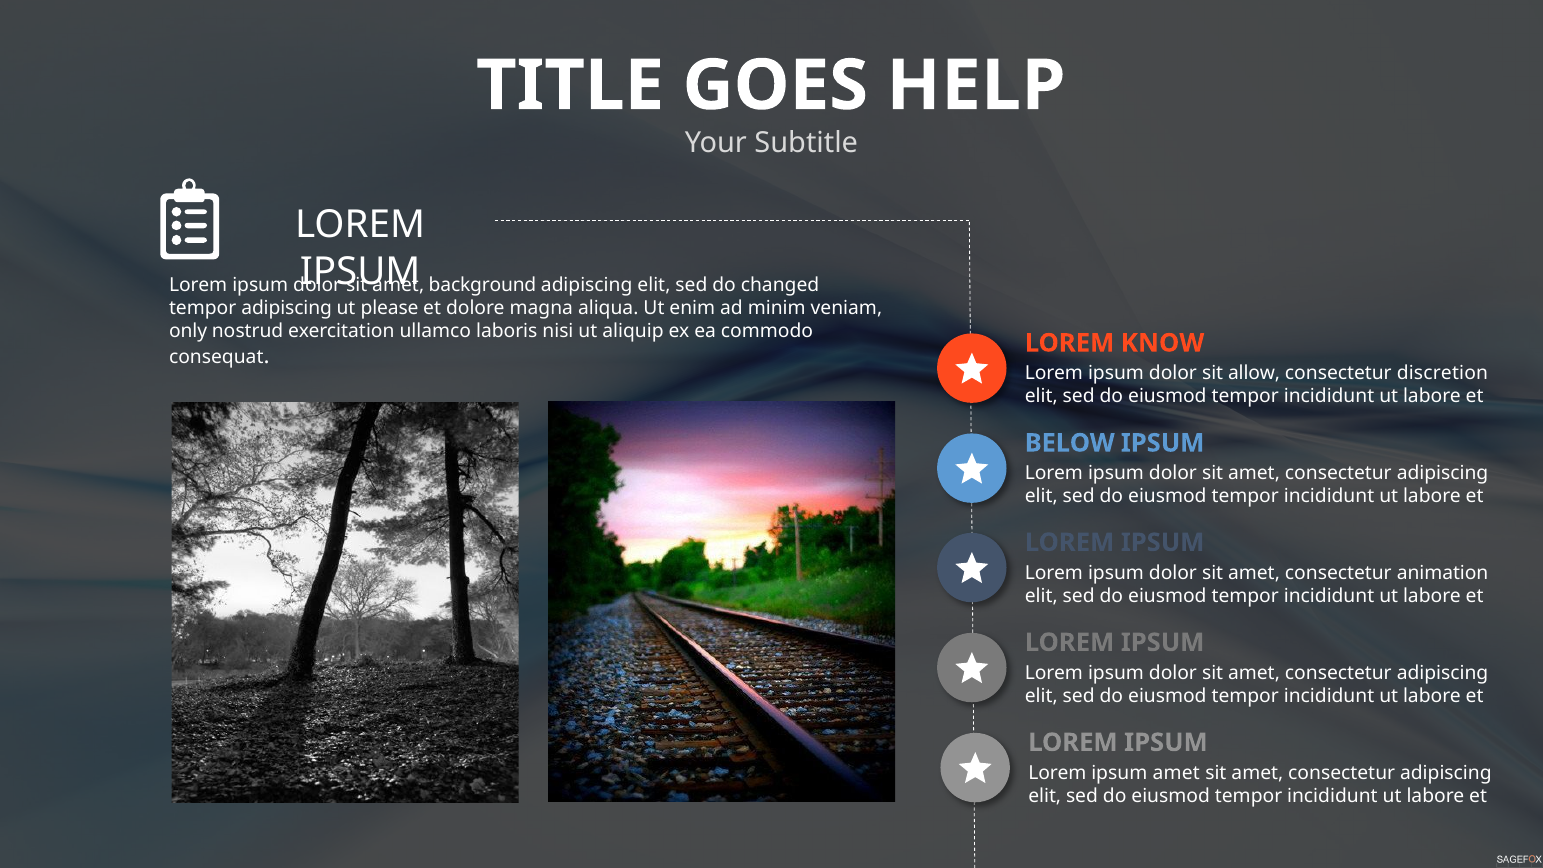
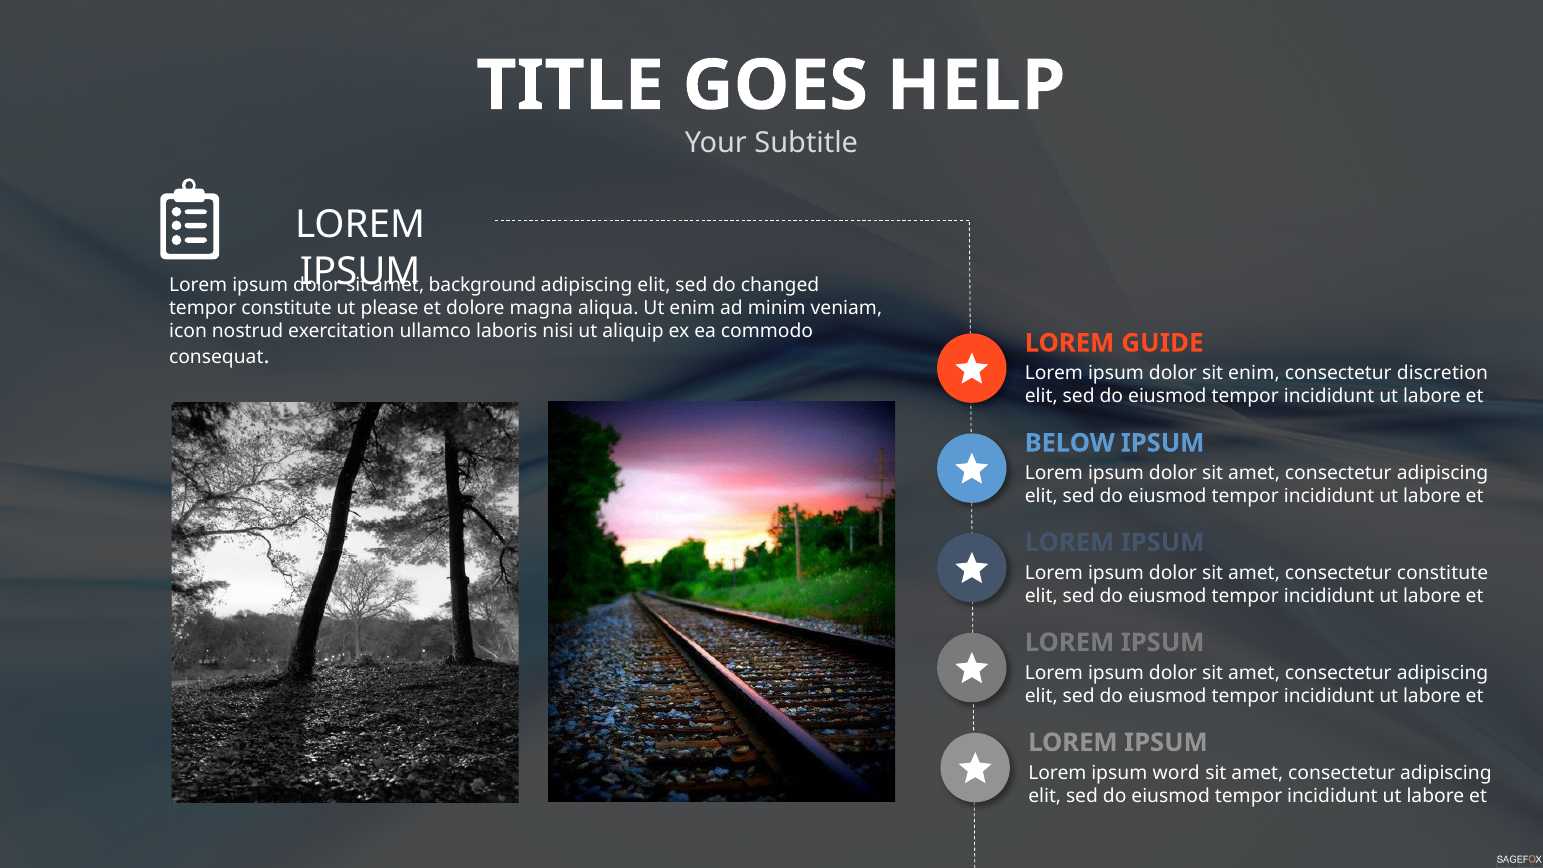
tempor adipiscing: adipiscing -> constitute
only: only -> icon
KNOW: KNOW -> GUIDE
sit allow: allow -> enim
consectetur animation: animation -> constitute
ipsum amet: amet -> word
